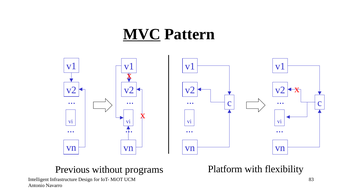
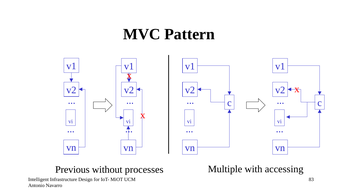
MVC underline: present -> none
Platform: Platform -> Multiple
flexibility: flexibility -> accessing
programs: programs -> processes
